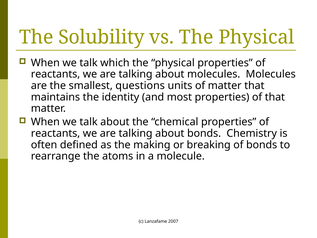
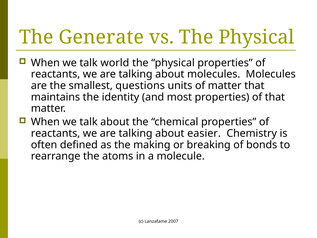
Solubility: Solubility -> Generate
which: which -> world
about bonds: bonds -> easier
